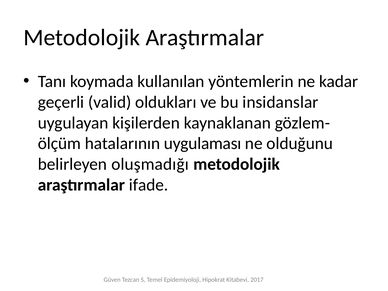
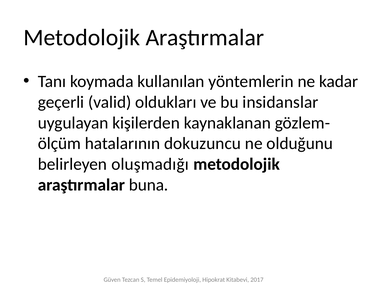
uygulaması: uygulaması -> dokuzuncu
ifade: ifade -> buna
